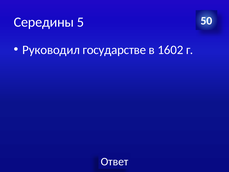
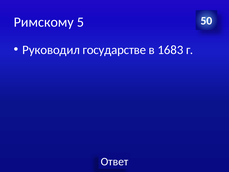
Середины: Середины -> Римскому
1602: 1602 -> 1683
